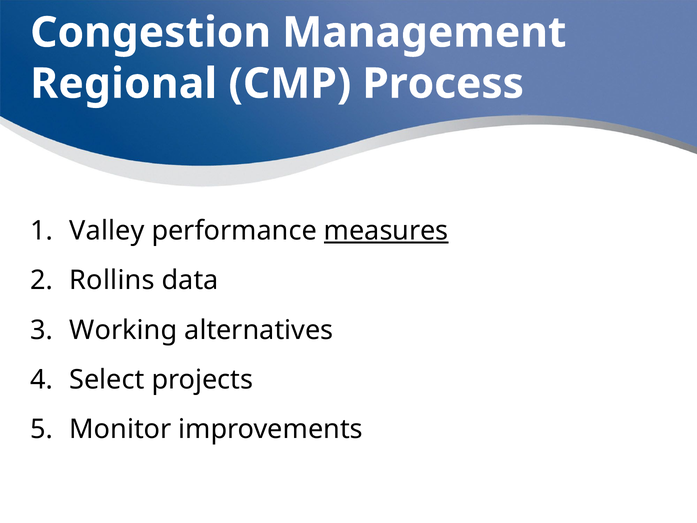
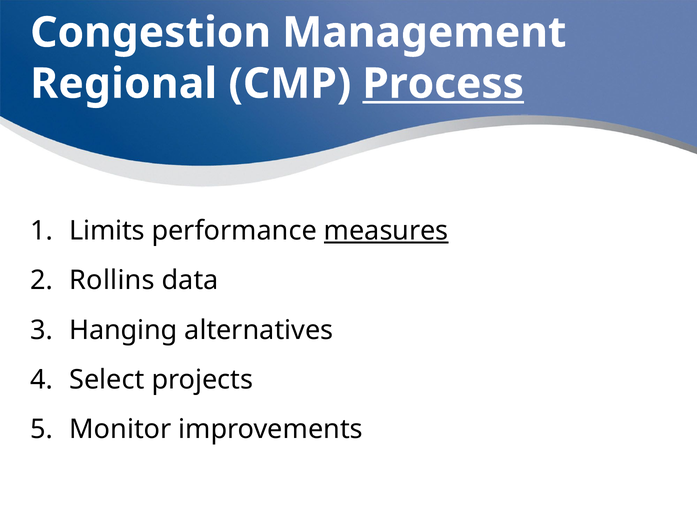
Process underline: none -> present
Valley: Valley -> Limits
Working: Working -> Hanging
